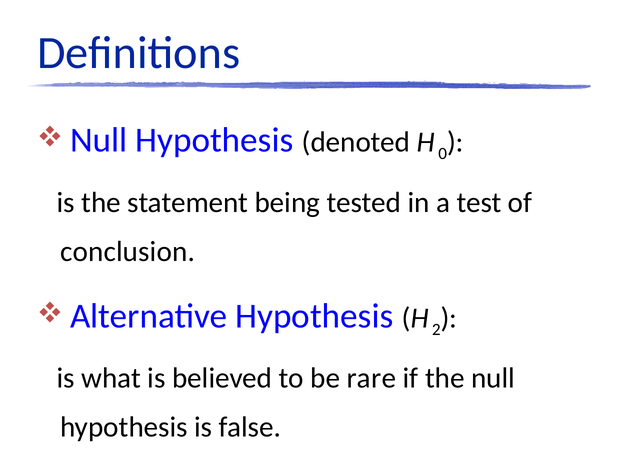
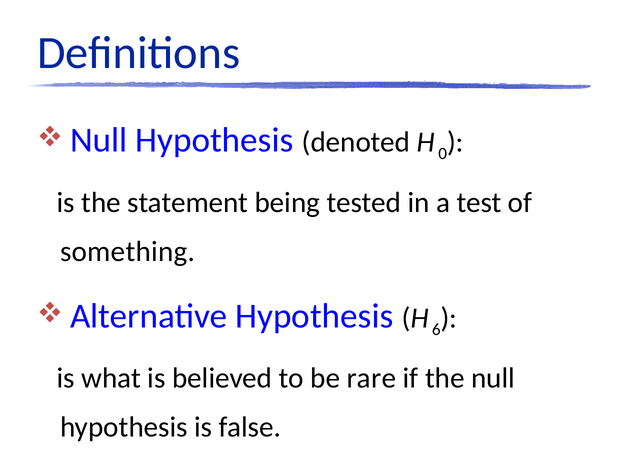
conclusion: conclusion -> something
2: 2 -> 6
